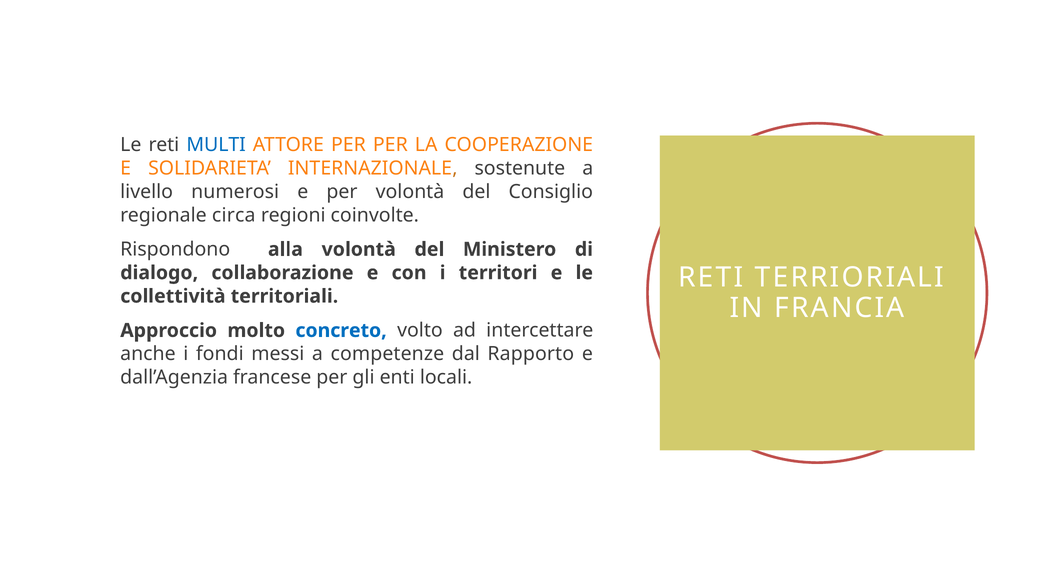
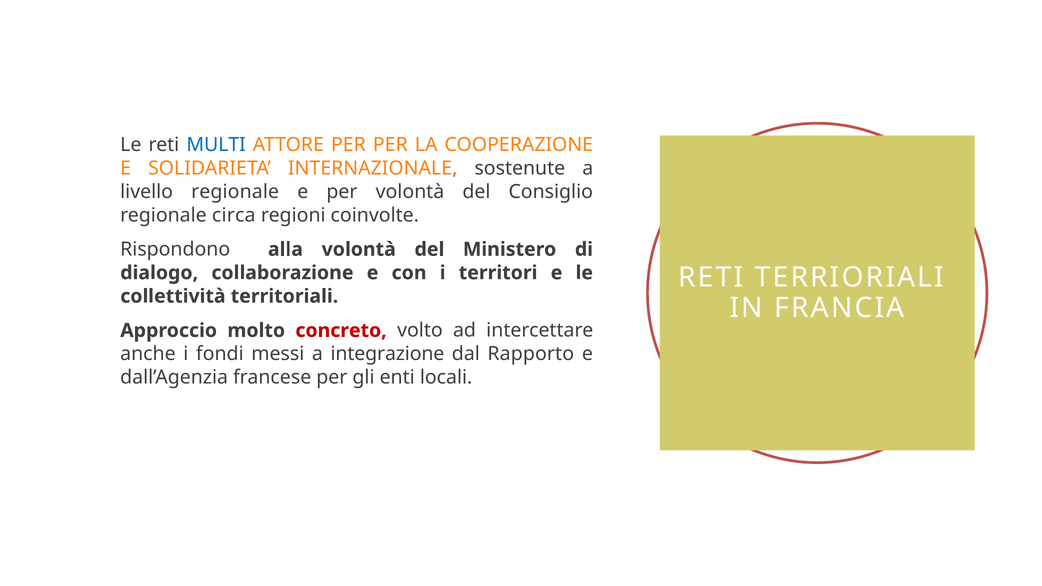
livello numerosi: numerosi -> regionale
concreto colour: blue -> red
competenze: competenze -> integrazione
